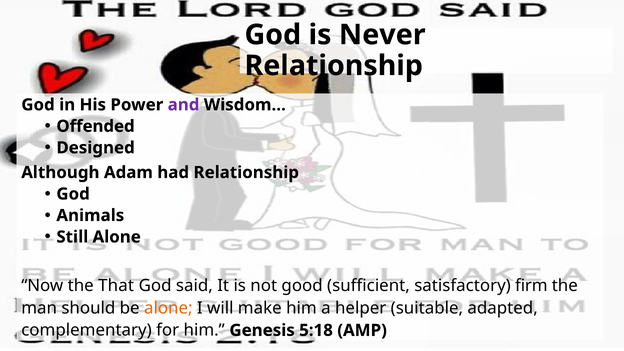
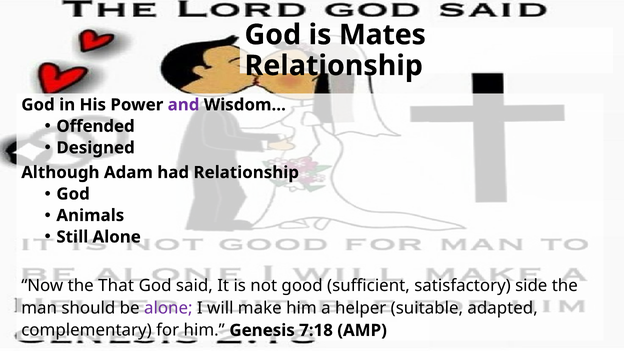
Never: Never -> Mates
firm: firm -> side
alone at (168, 308) colour: orange -> purple
5:18: 5:18 -> 7:18
